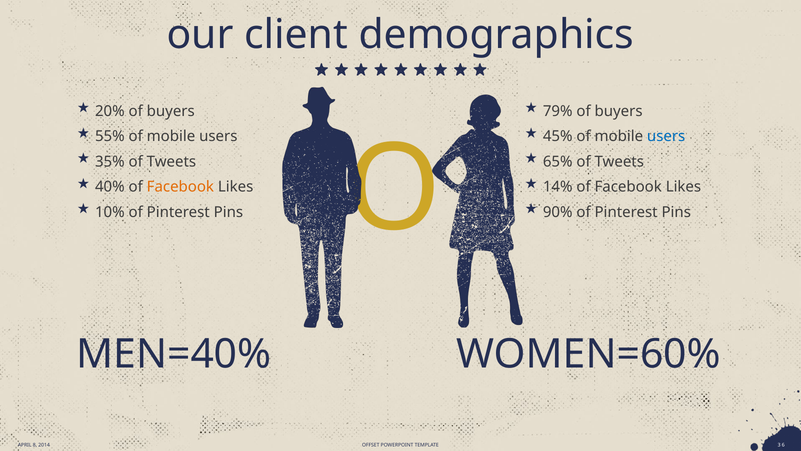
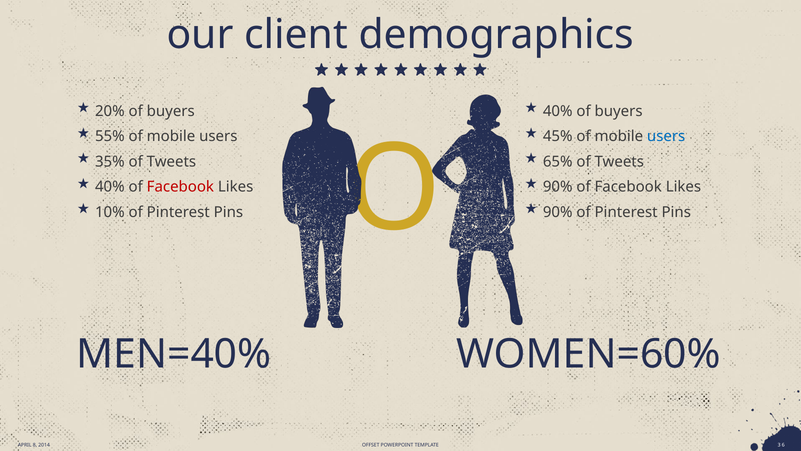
79% at (558, 111): 79% -> 40%
Facebook at (180, 187) colour: orange -> red
14% at (558, 187): 14% -> 90%
